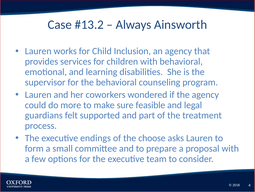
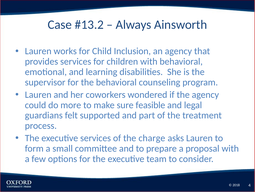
executive endings: endings -> services
choose: choose -> charge
